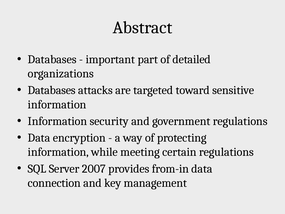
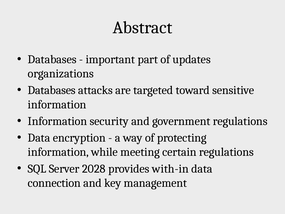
detailed: detailed -> updates
2007: 2007 -> 2028
from-in: from-in -> with-in
